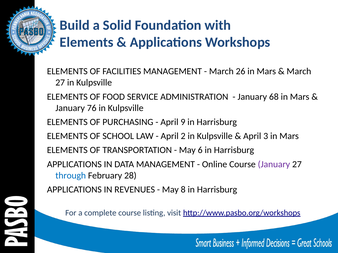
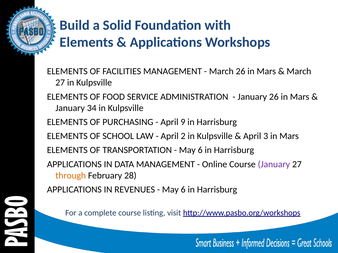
January 68: 68 -> 26
76: 76 -> 34
through colour: blue -> orange
8 at (183, 190): 8 -> 6
